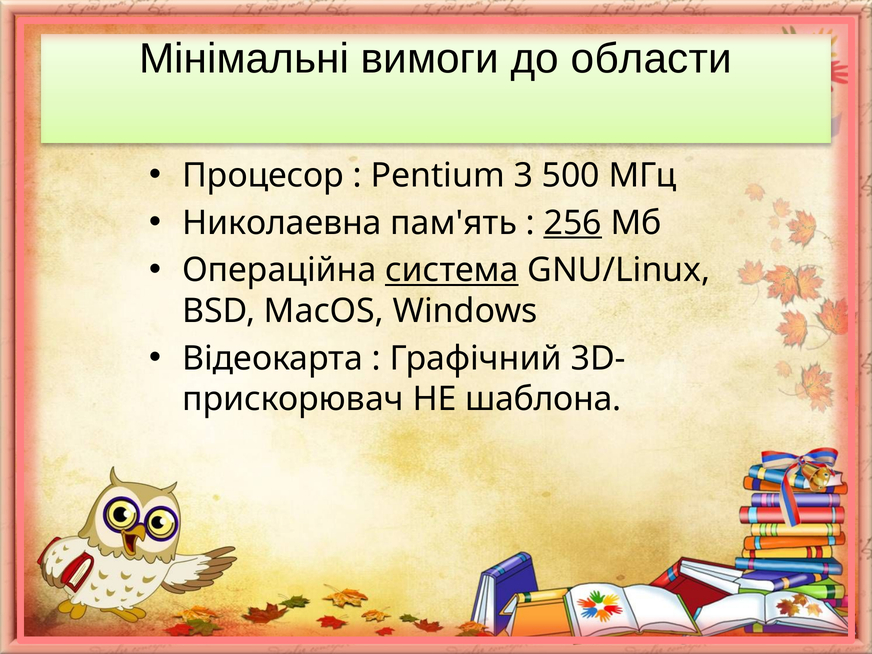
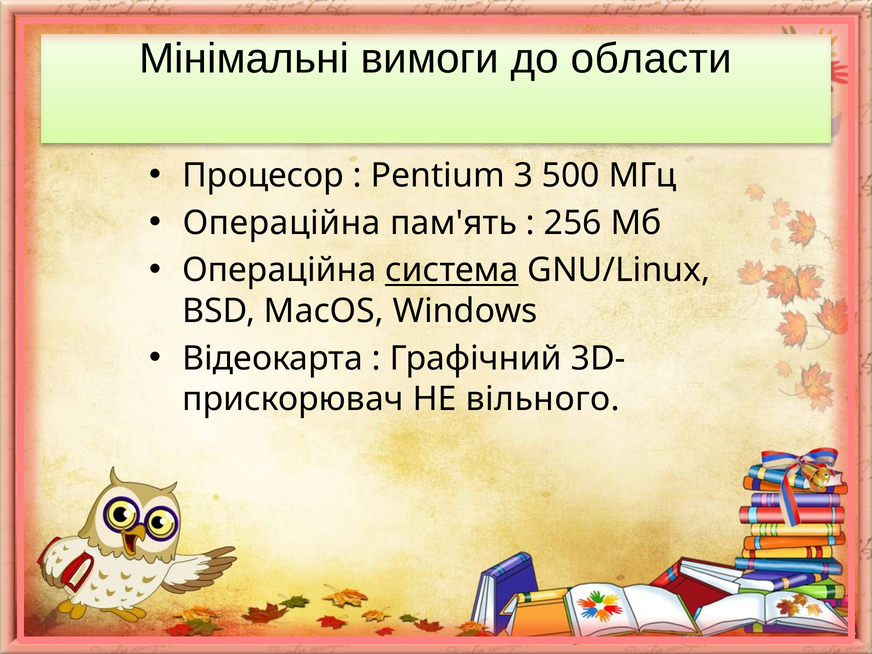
Николаевна at (282, 223): Николаевна -> Операційна
256 underline: present -> none
шаблона: шаблона -> вільного
